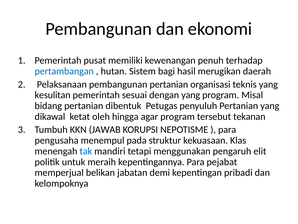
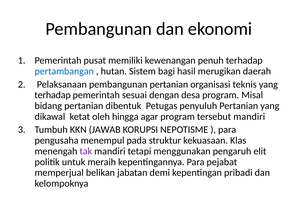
kesulitan at (53, 95): kesulitan -> terhadap
dengan yang: yang -> desa
tersebut tekanan: tekanan -> mandiri
tak colour: blue -> purple
